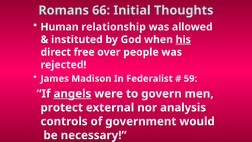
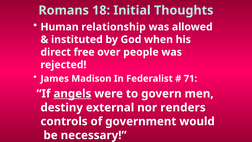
66: 66 -> 18
his underline: present -> none
59: 59 -> 71
protect: protect -> destiny
analysis: analysis -> renders
